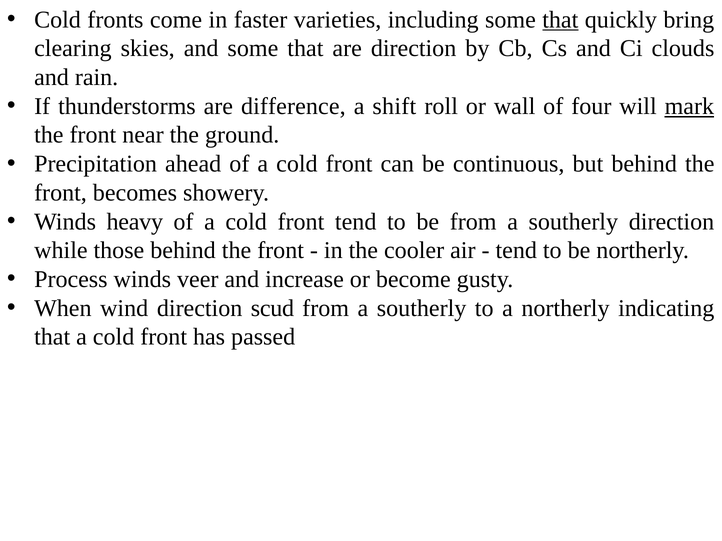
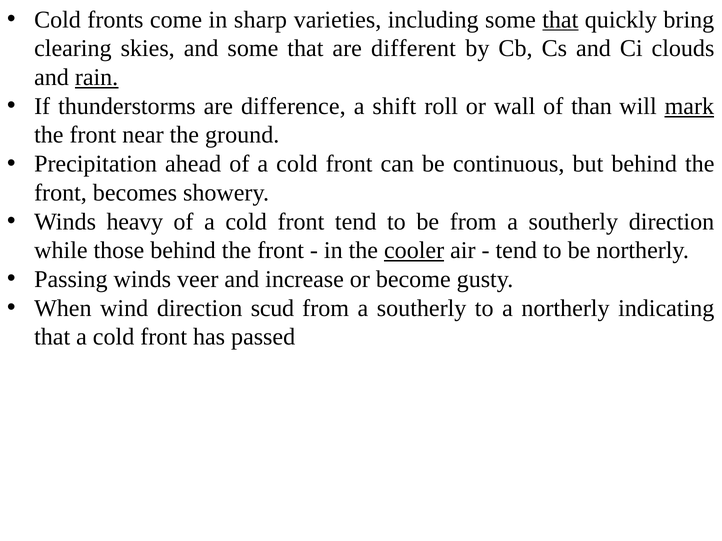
faster: faster -> sharp
are direction: direction -> different
rain underline: none -> present
four: four -> than
cooler underline: none -> present
Process: Process -> Passing
